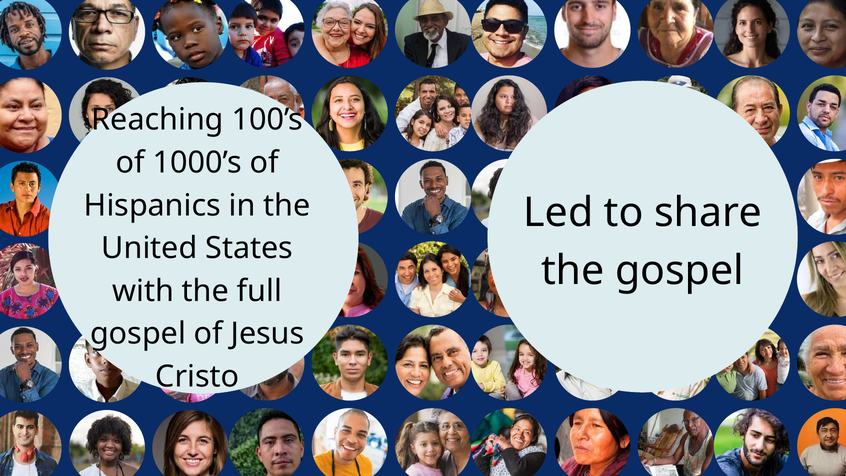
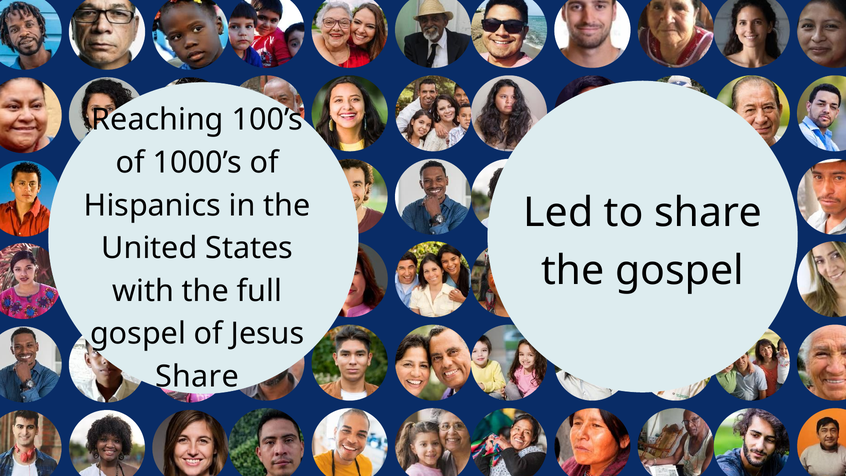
Cristo at (197, 376): Cristo -> Share
